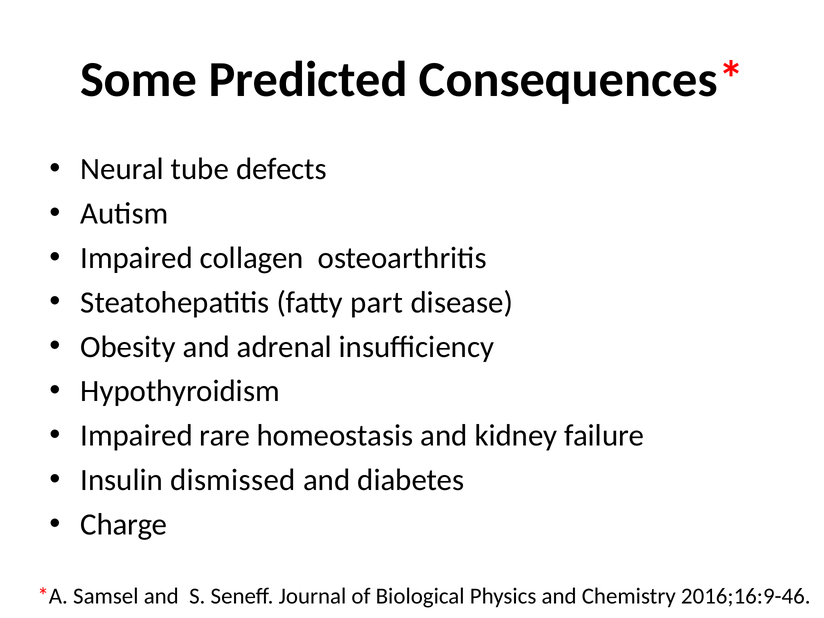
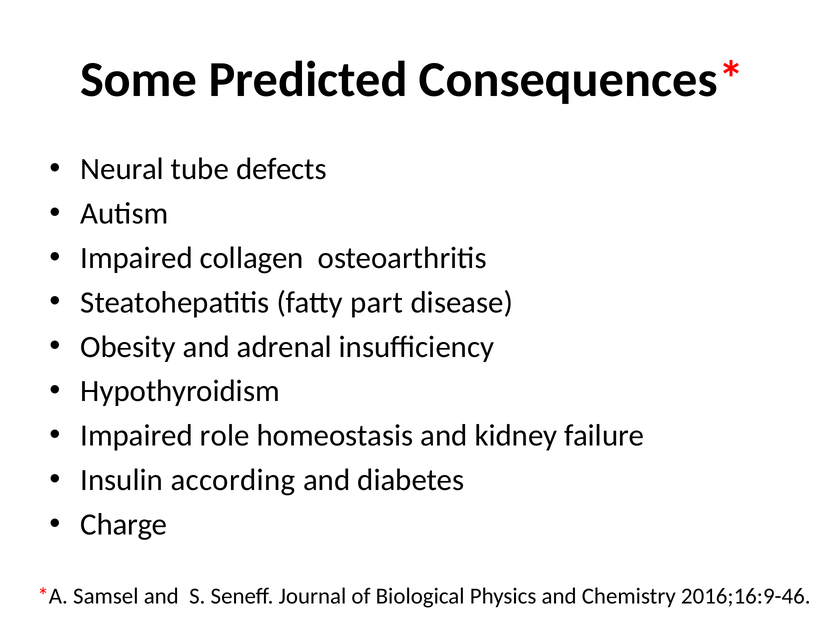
rare: rare -> role
dismissed: dismissed -> according
